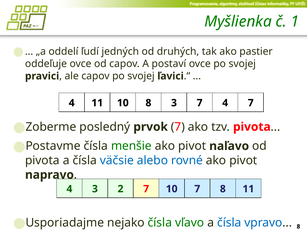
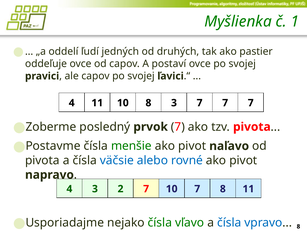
3 7 4: 4 -> 7
